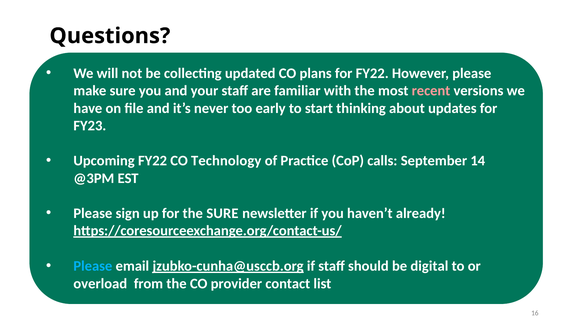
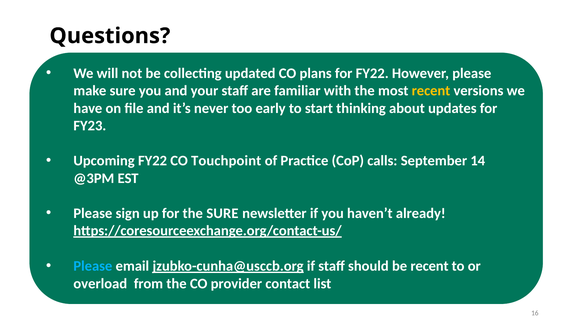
recent at (431, 91) colour: pink -> yellow
Technology: Technology -> Touchpoint
be digital: digital -> recent
